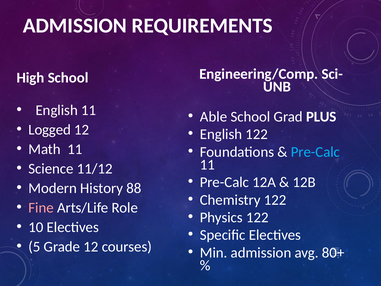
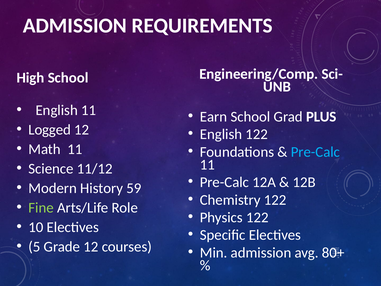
Able: Able -> Earn
88: 88 -> 59
Fine colour: pink -> light green
